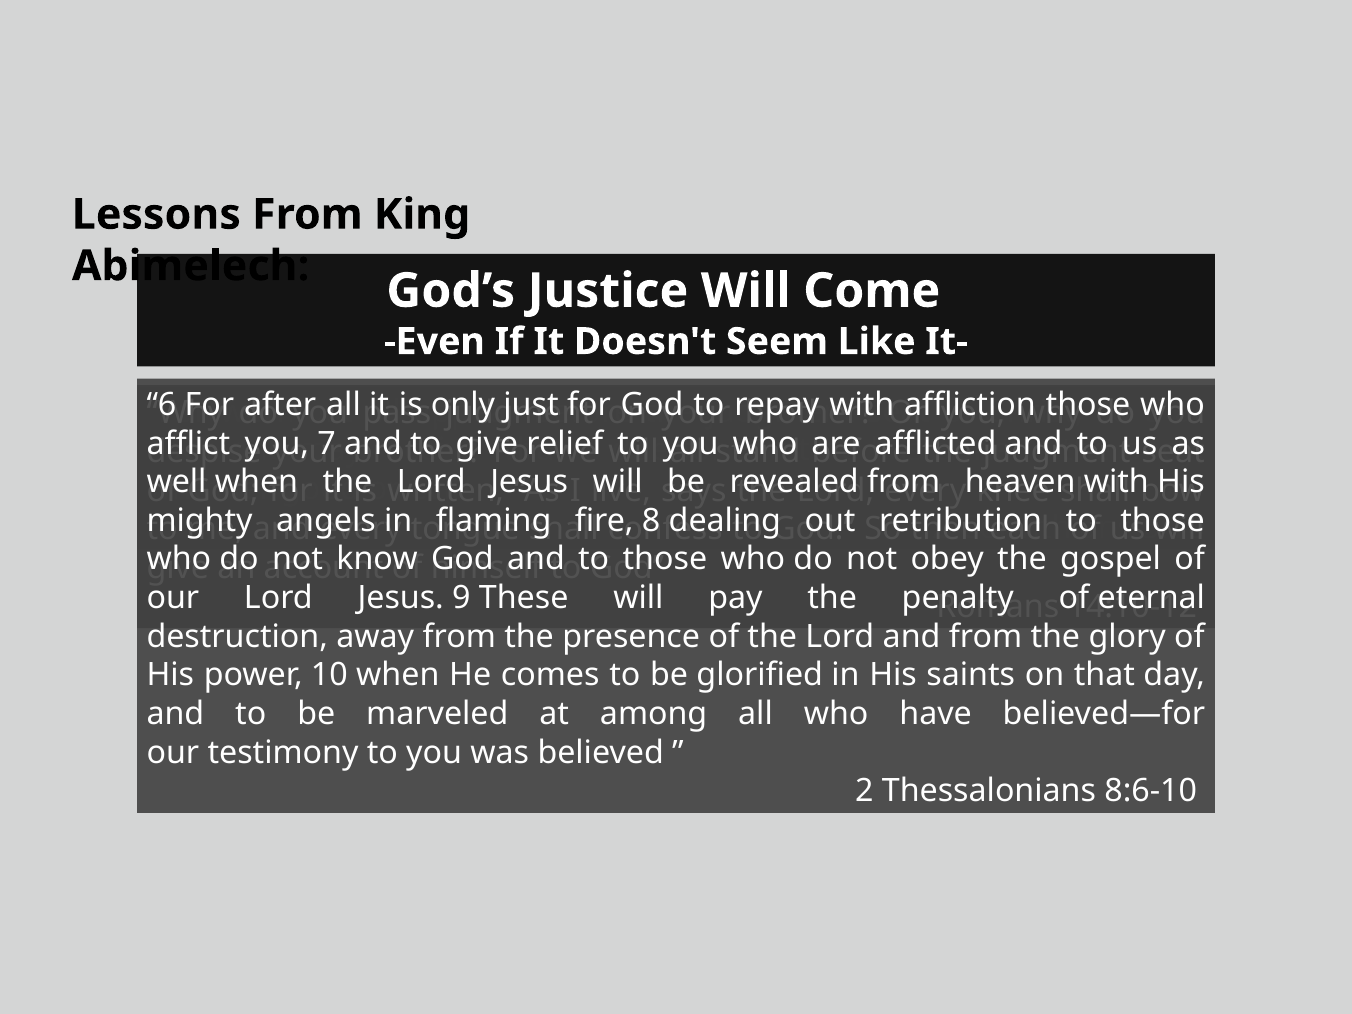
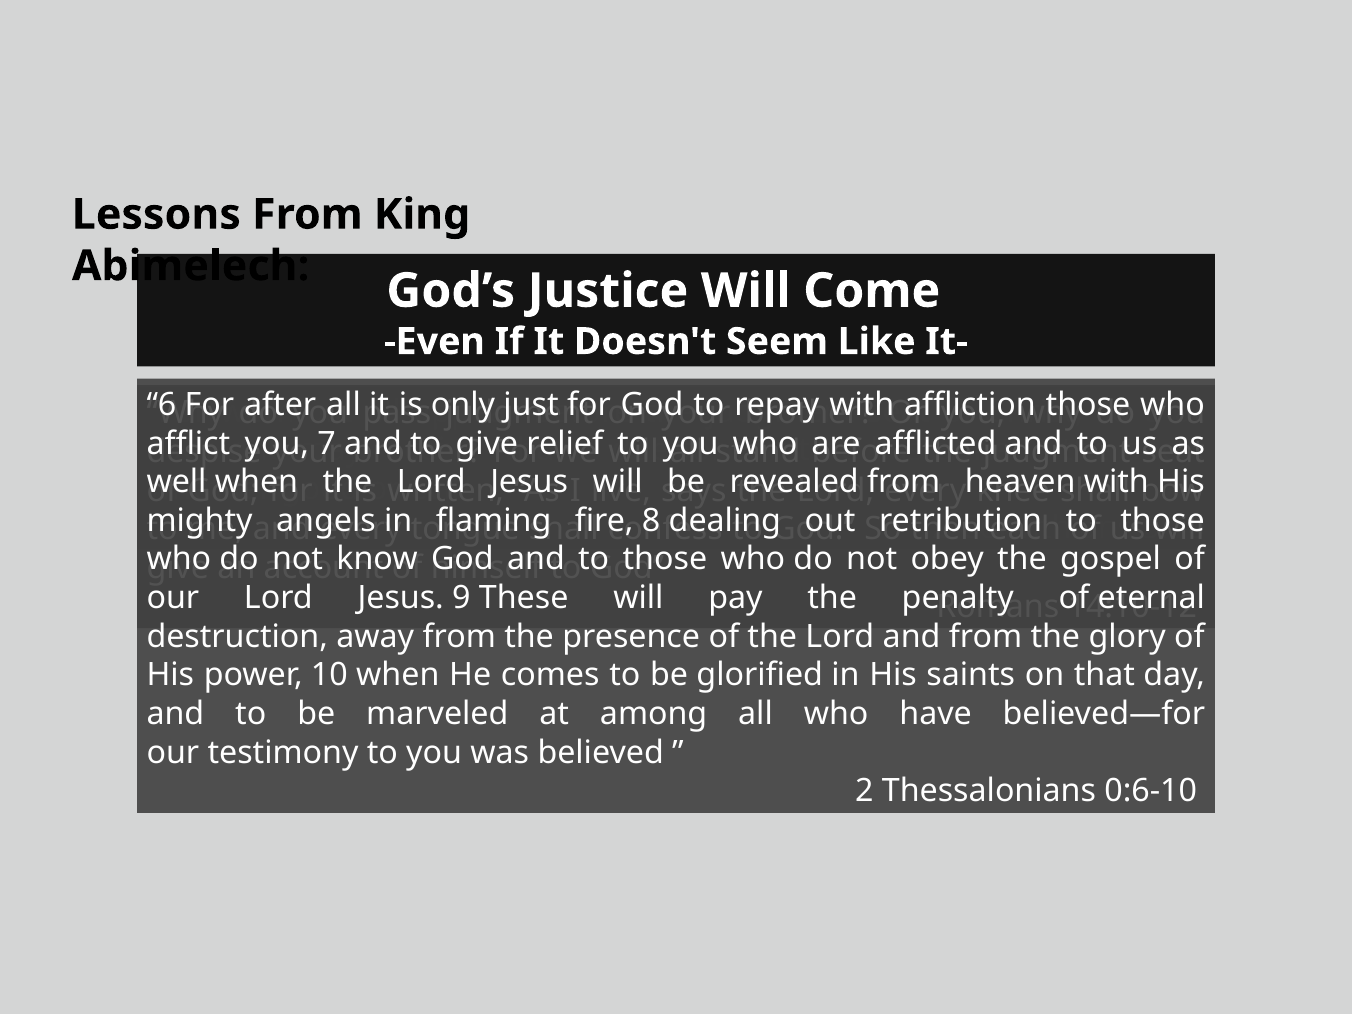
8:6-10: 8:6-10 -> 0:6-10
